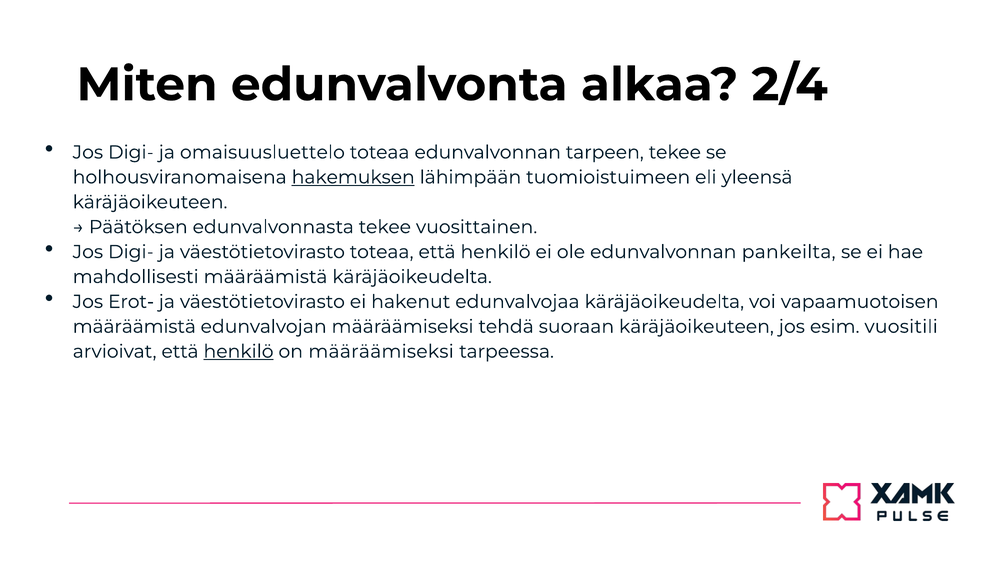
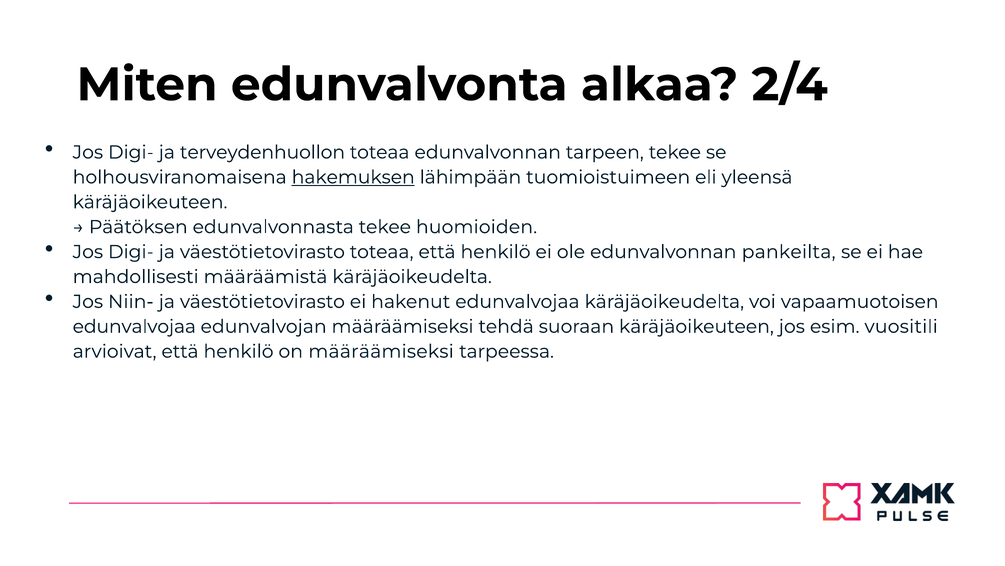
omaisuusluettelo: omaisuusluettelo -> terveydenhuollon
vuosittainen: vuosittainen -> huomioiden
Erot-: Erot- -> Niin-
määräämistä at (134, 326): määräämistä -> edunvalvojaa
henkilö at (239, 351) underline: present -> none
